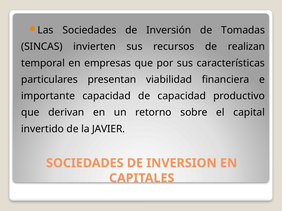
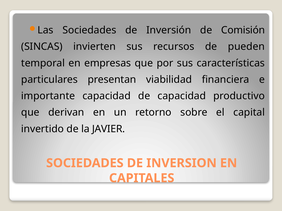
Tomadas: Tomadas -> Comisión
realizan: realizan -> pueden
